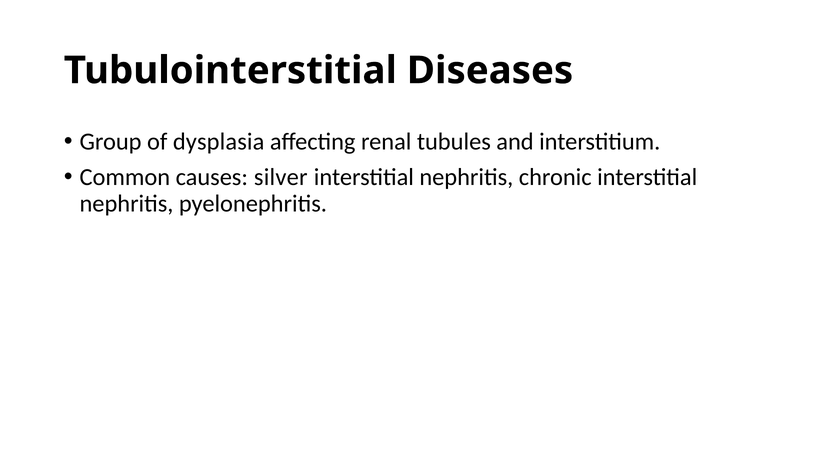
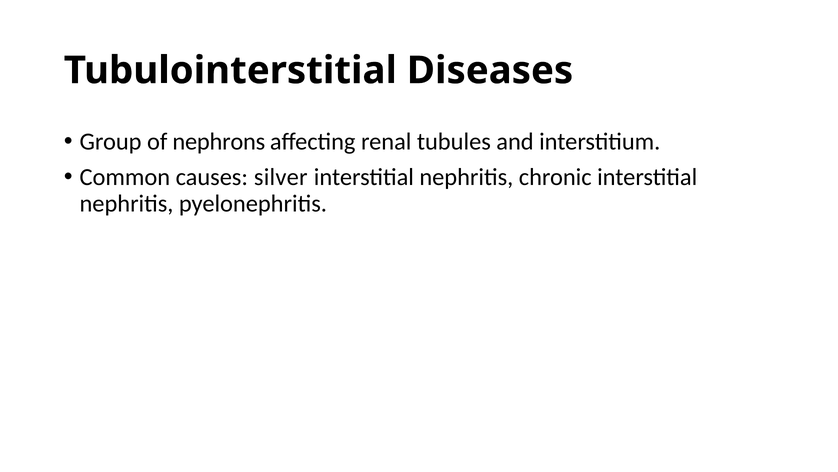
dysplasia: dysplasia -> nephrons
